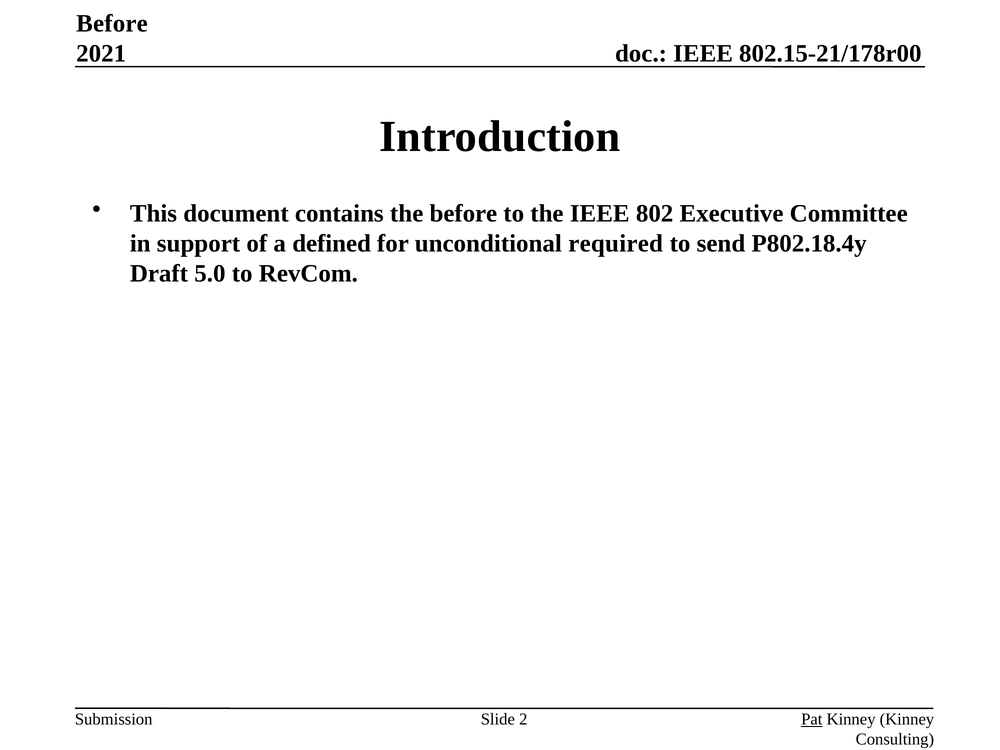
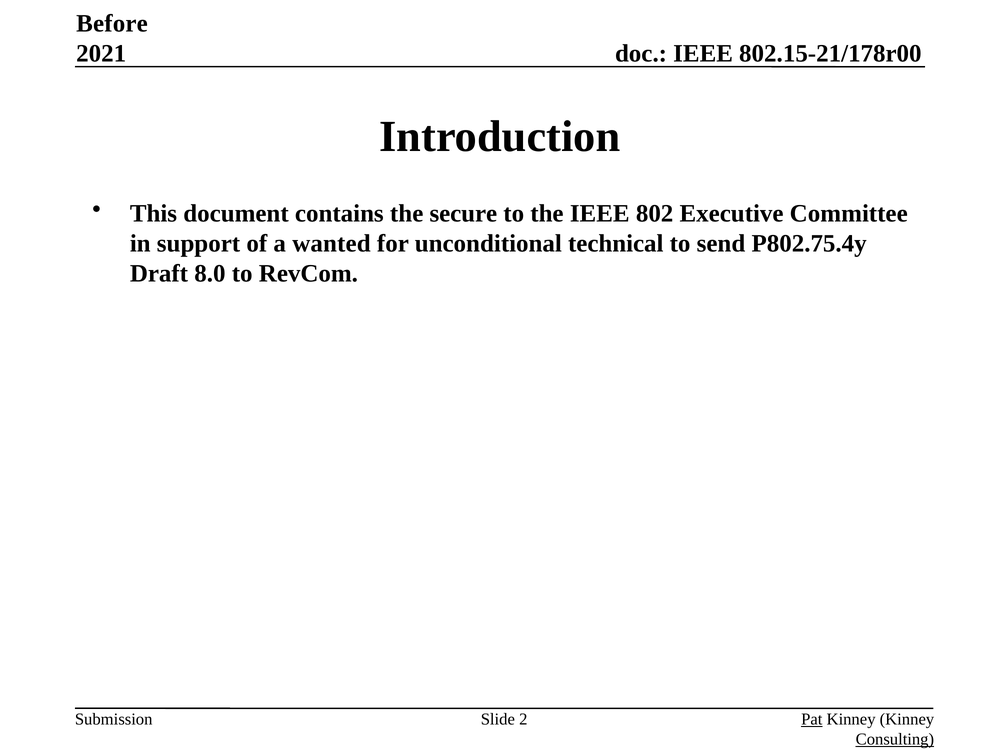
the before: before -> secure
defined: defined -> wanted
required: required -> technical
P802.18.4y: P802.18.4y -> P802.75.4y
5.0: 5.0 -> 8.0
Consulting underline: none -> present
